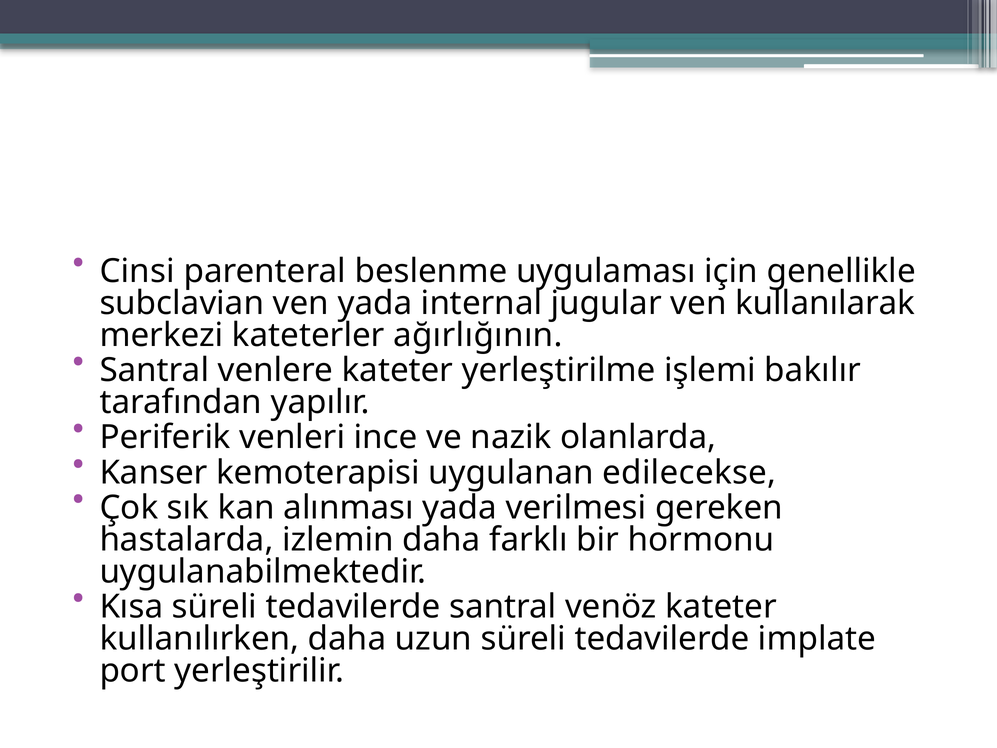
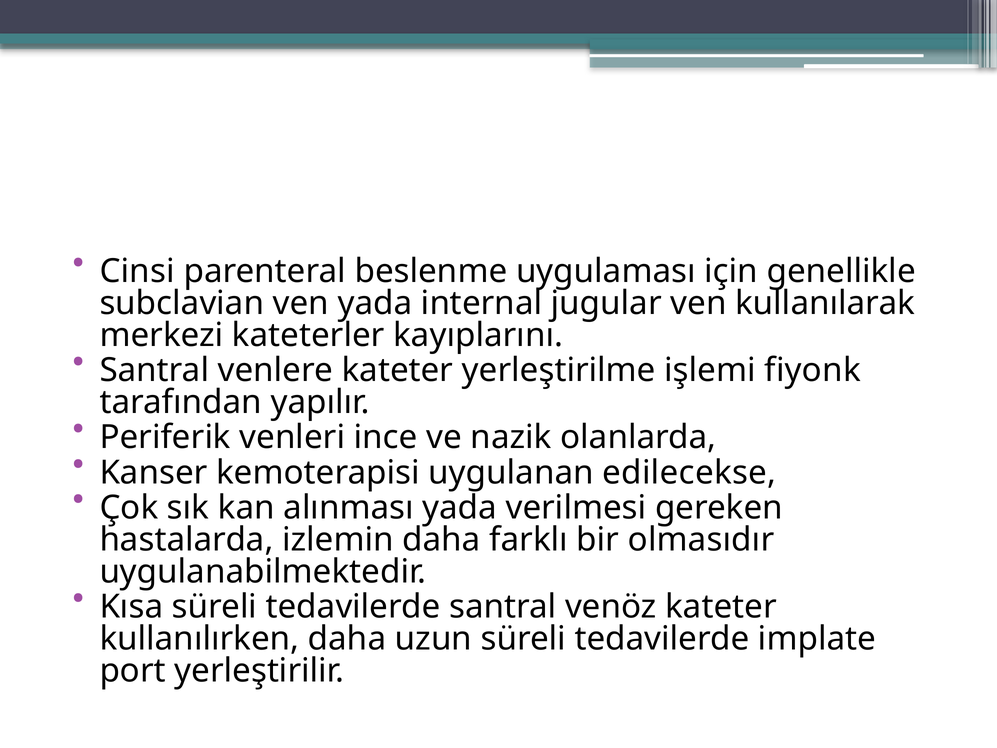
ağırlığının: ağırlığının -> kayıplarını
bakılır: bakılır -> fiyonk
hormonu: hormonu -> olmasıdır
